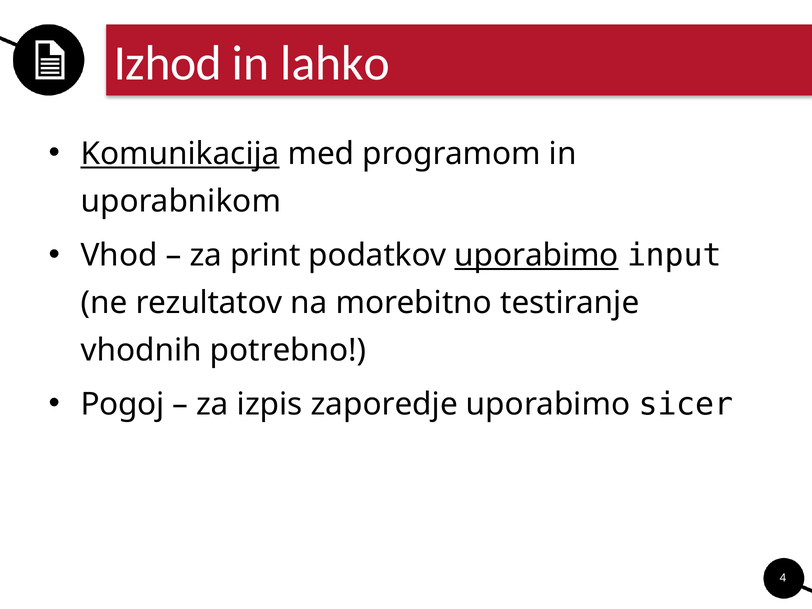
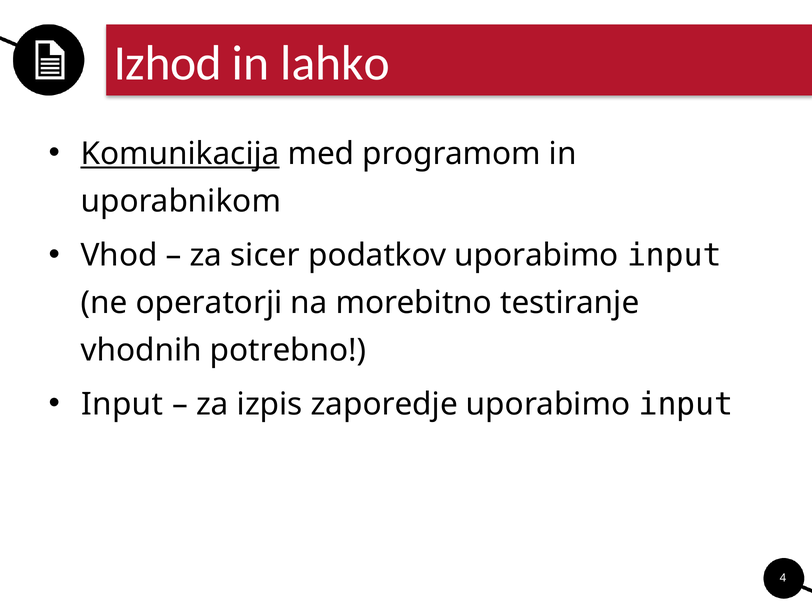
print: print -> sicer
uporabimo at (537, 255) underline: present -> none
rezultatov: rezultatov -> operatorji
Pogoj at (123, 404): Pogoj -> Input
sicer at (686, 404): sicer -> input
